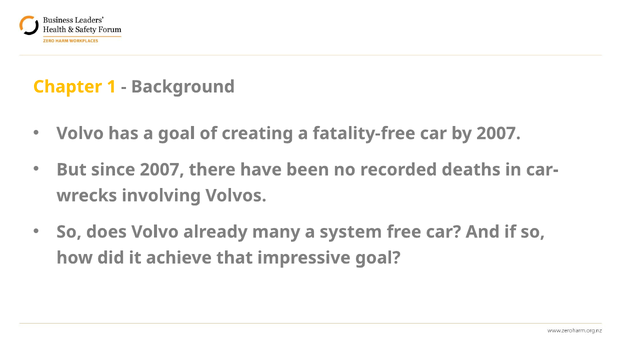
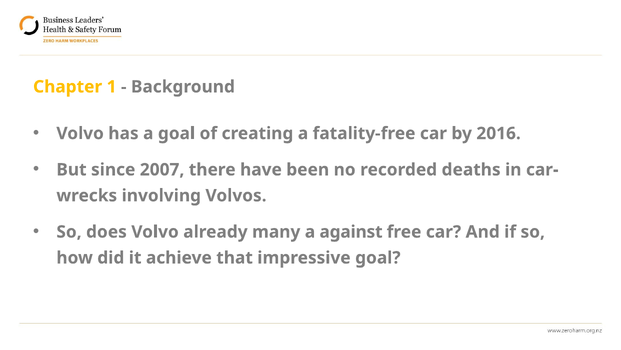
by 2007: 2007 -> 2016
system: system -> against
